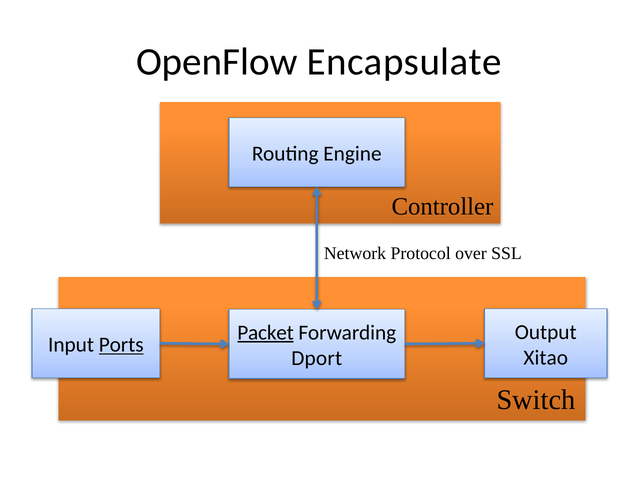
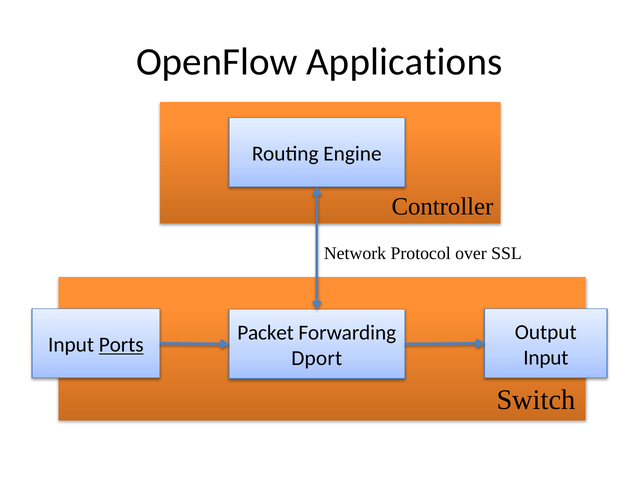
Encapsulate: Encapsulate -> Applications
Packet underline: present -> none
Xitao at (546, 358): Xitao -> Input
